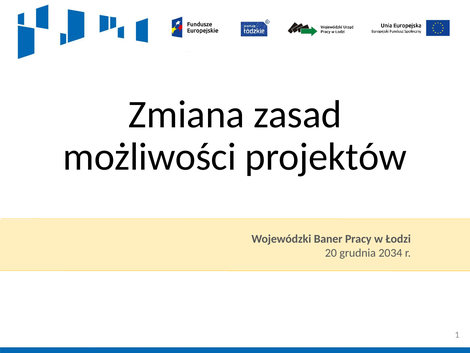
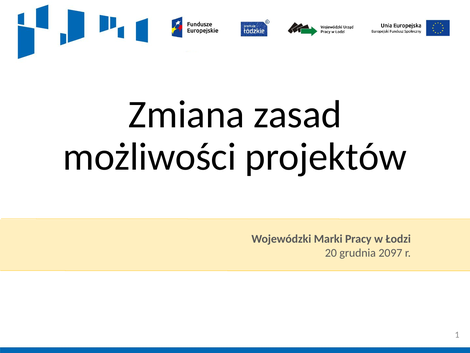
Baner: Baner -> Marki
2034: 2034 -> 2097
